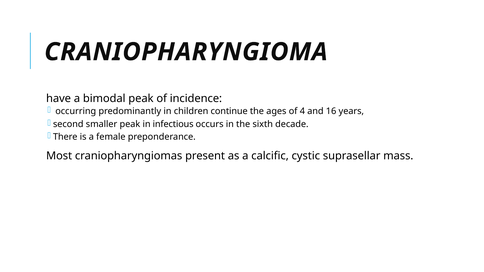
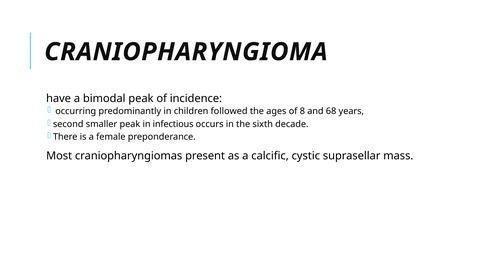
continue: continue -> followed
4: 4 -> 8
16: 16 -> 68
